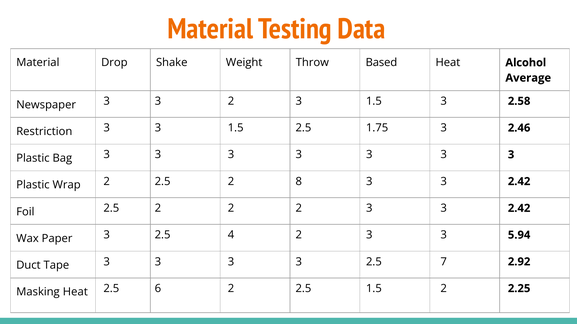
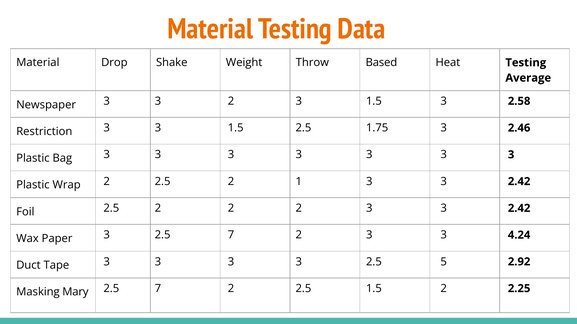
Heat Alcohol: Alcohol -> Testing
8: 8 -> 1
3 2.5 4: 4 -> 7
5.94: 5.94 -> 4.24
7: 7 -> 5
6 at (158, 289): 6 -> 7
Masking Heat: Heat -> Mary
